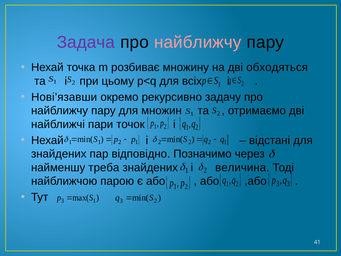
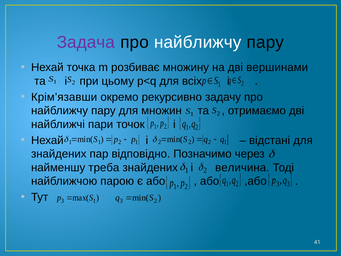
найближчу at (198, 42) colour: pink -> white
обходяться: обходяться -> вершинами
Нові’язавши: Нові’язавши -> Крім’язавши
